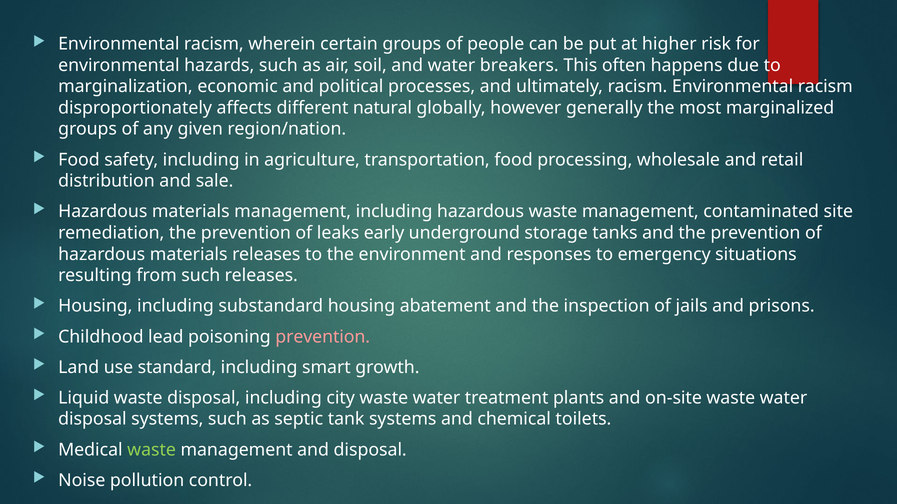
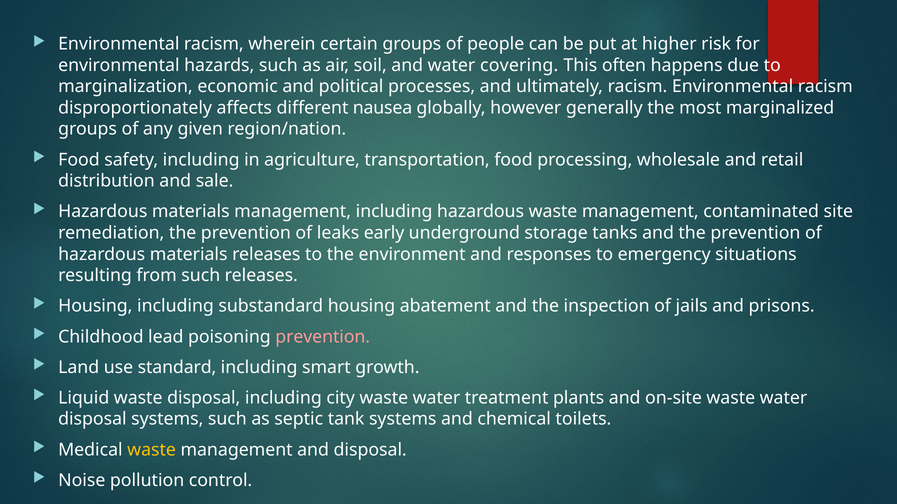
breakers: breakers -> covering
natural: natural -> nausea
waste at (152, 450) colour: light green -> yellow
